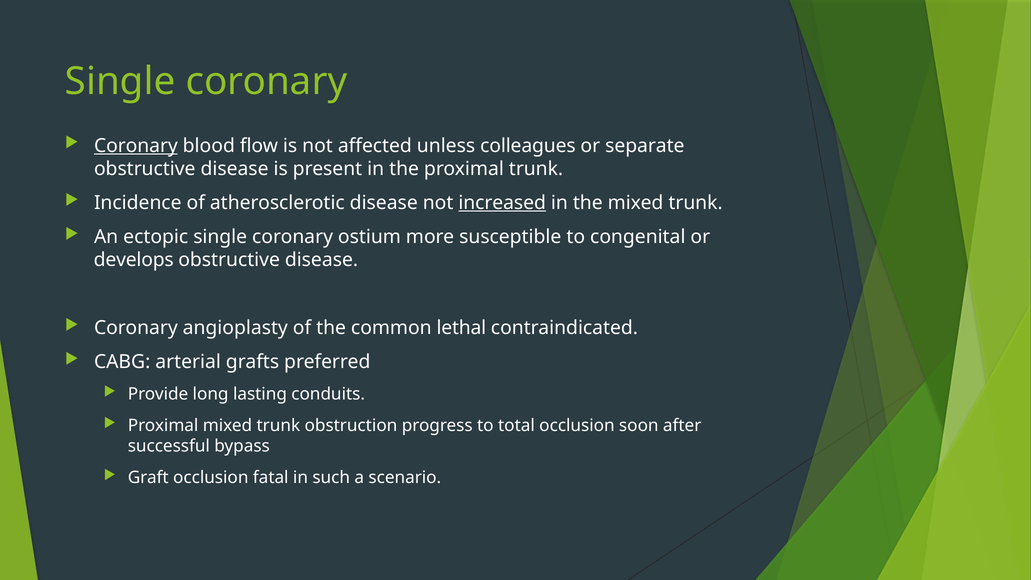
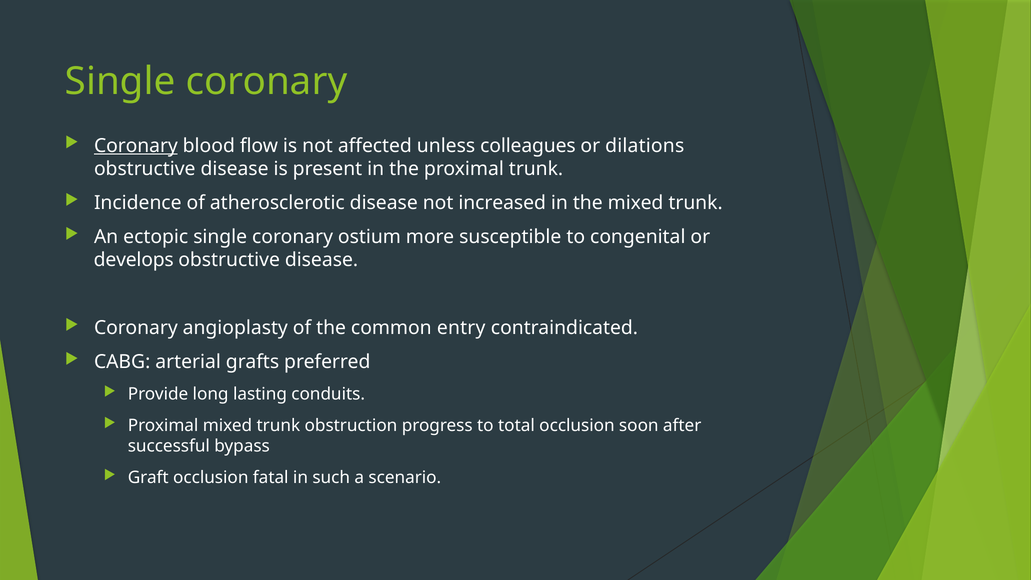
separate: separate -> dilations
increased underline: present -> none
lethal: lethal -> entry
